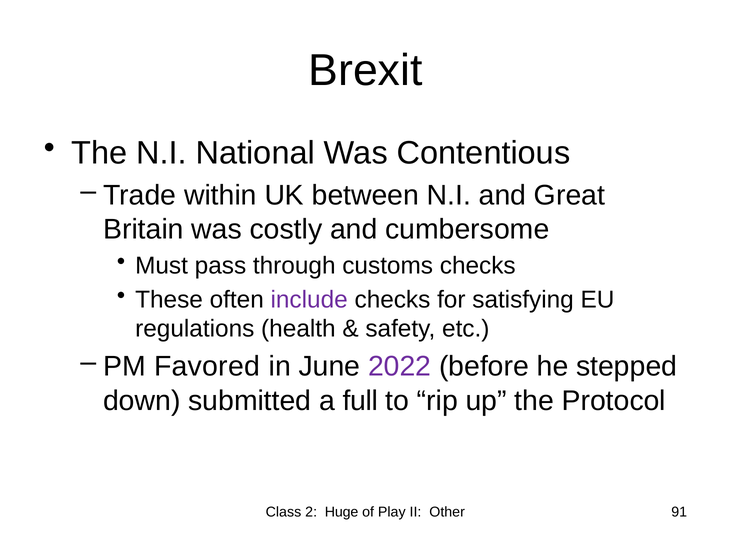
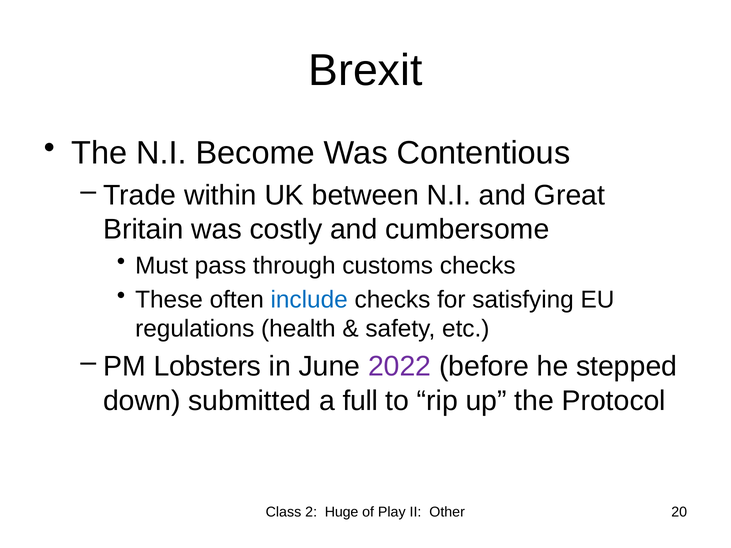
National: National -> Become
include colour: purple -> blue
Favored: Favored -> Lobsters
91: 91 -> 20
